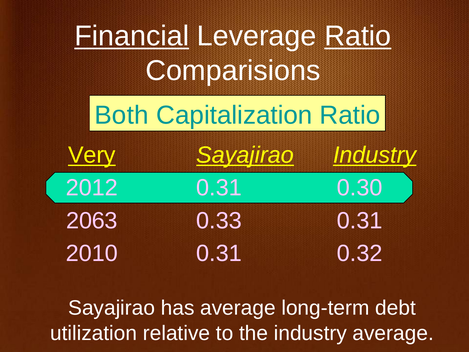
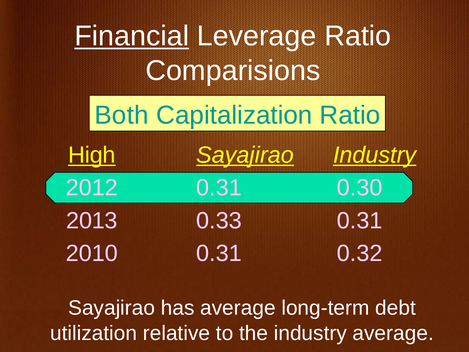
Ratio at (358, 36) underline: present -> none
Very: Very -> High
2063: 2063 -> 2013
